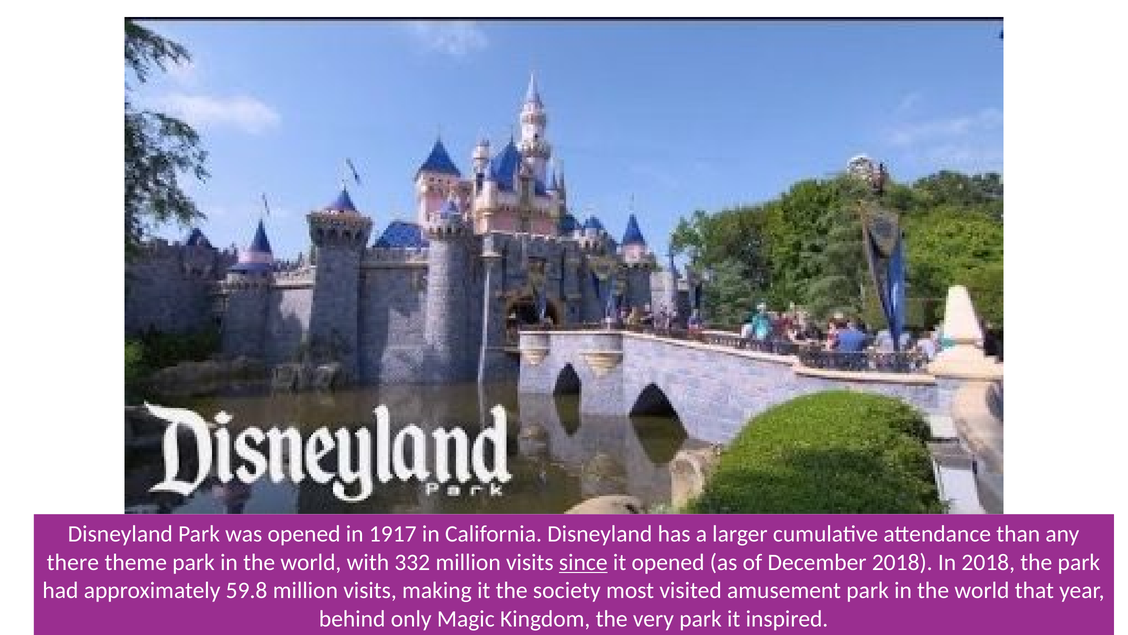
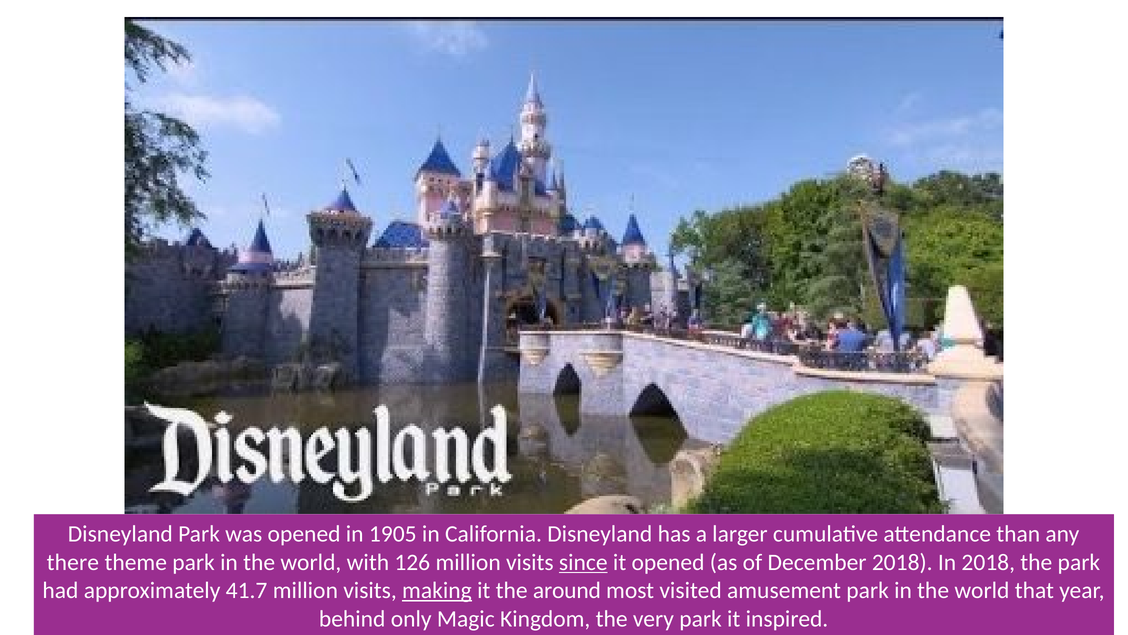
1917: 1917 -> 1905
332: 332 -> 126
59.8: 59.8 -> 41.7
making underline: none -> present
society: society -> around
